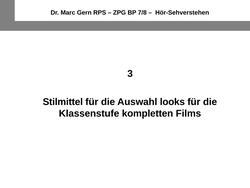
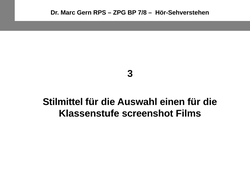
looks: looks -> einen
kompletten: kompletten -> screenshot
